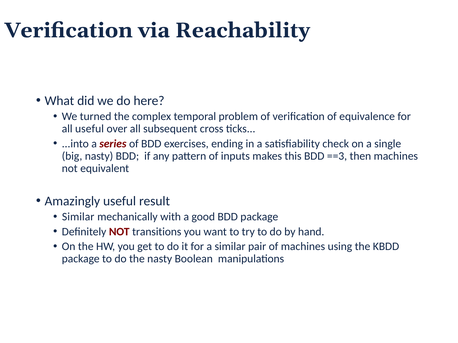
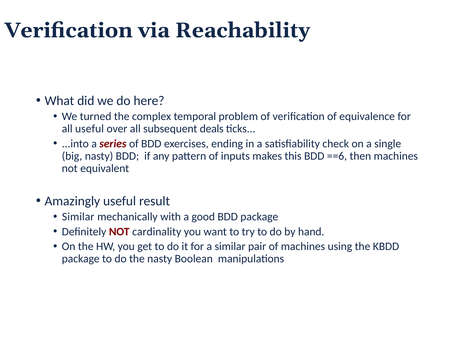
cross: cross -> deals
==3: ==3 -> ==6
transitions: transitions -> cardinality
